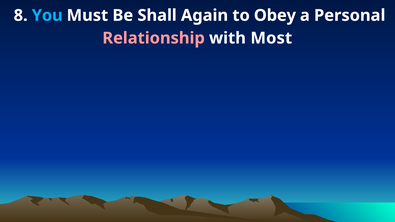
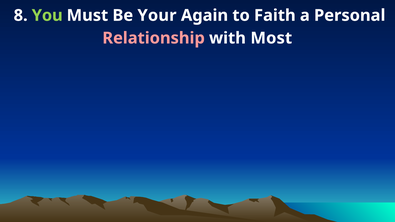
You colour: light blue -> light green
Shall: Shall -> Your
Obey: Obey -> Faith
